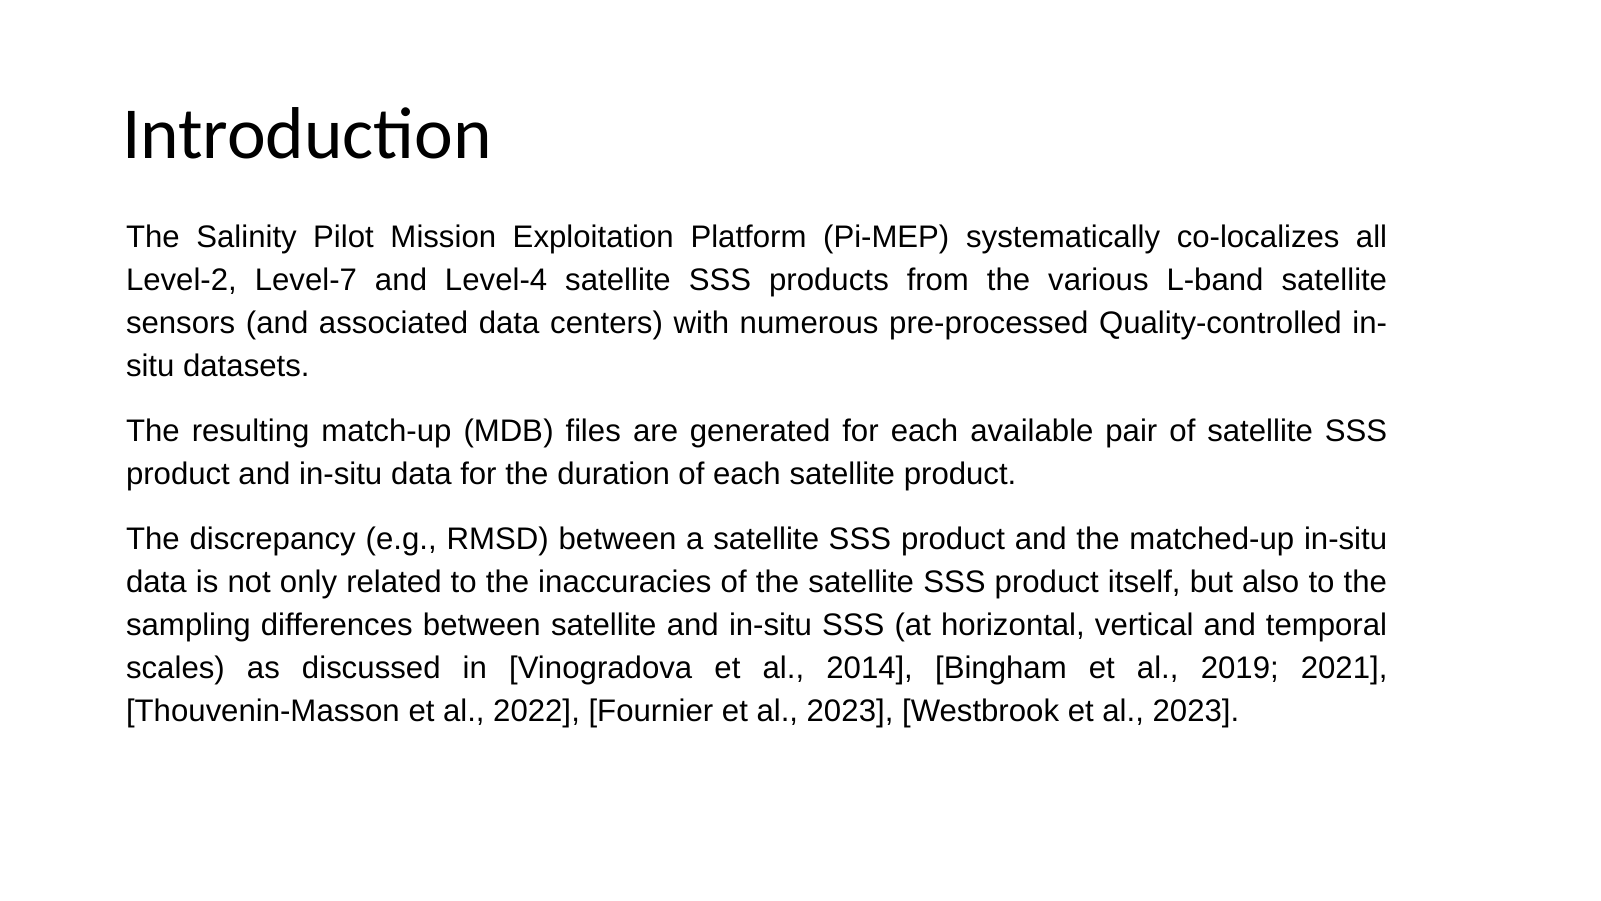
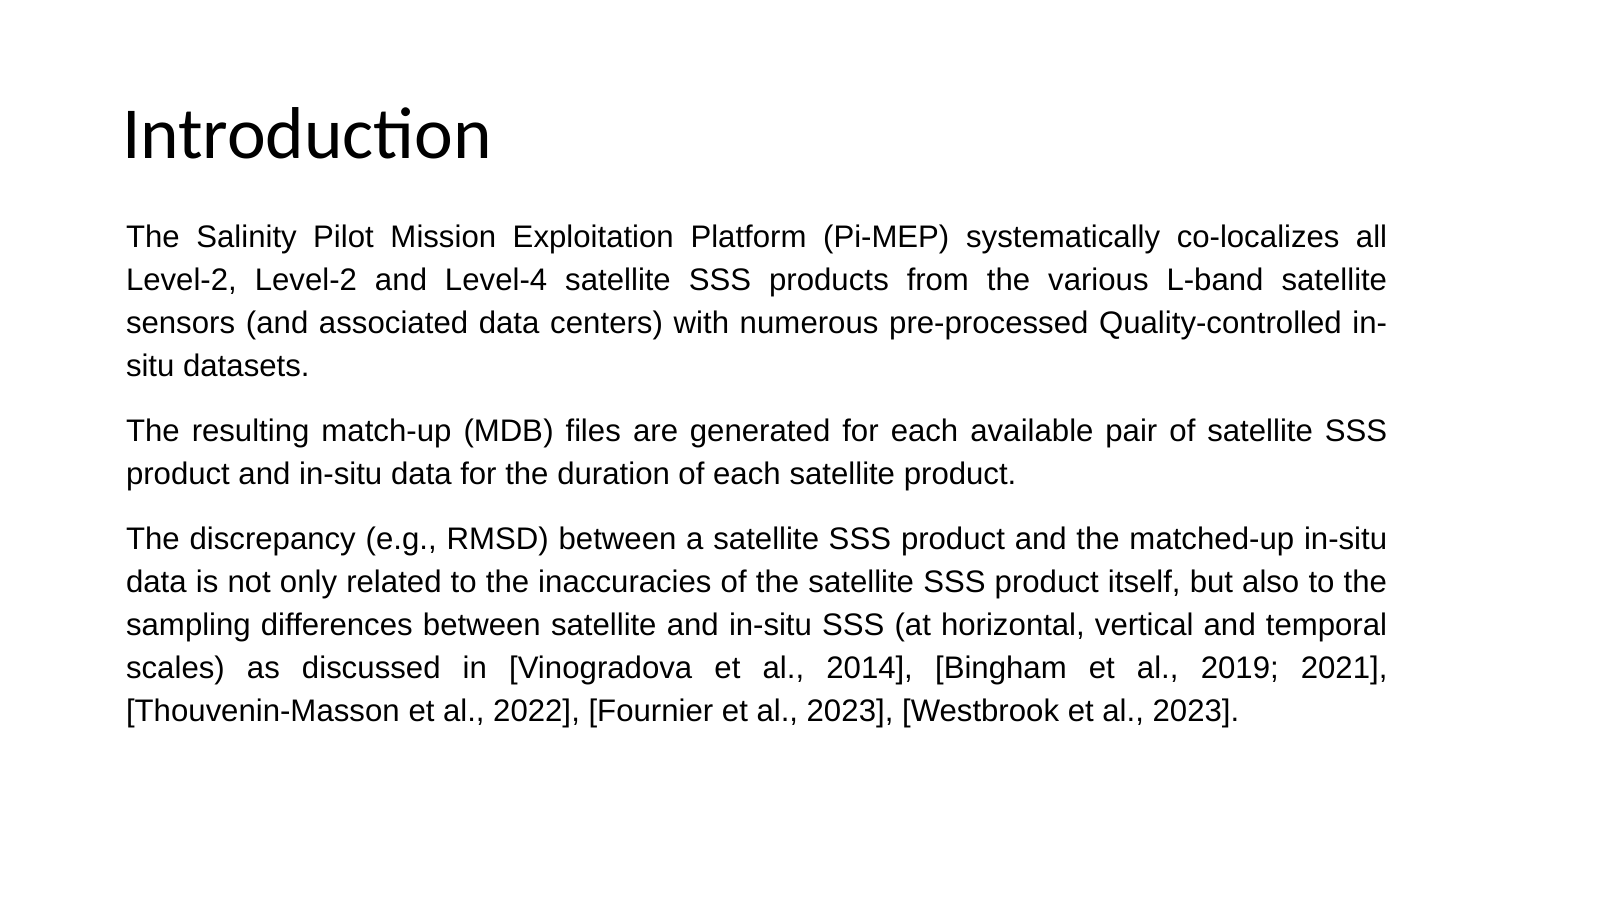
Level-2 Level-7: Level-7 -> Level-2
